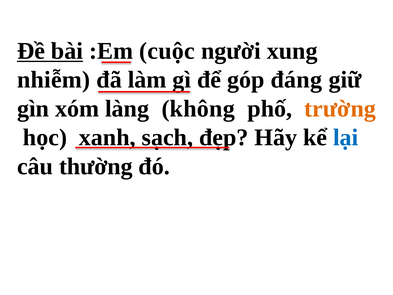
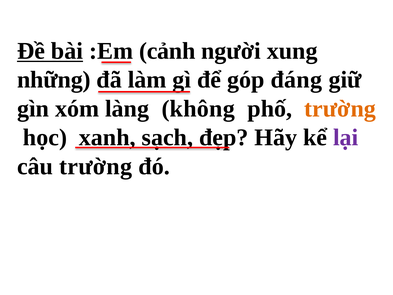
cuộc: cuộc -> cảnh
nhiễm: nhiễm -> những
lại colour: blue -> purple
câu thường: thường -> trường
